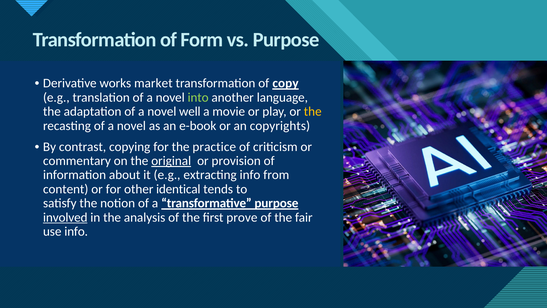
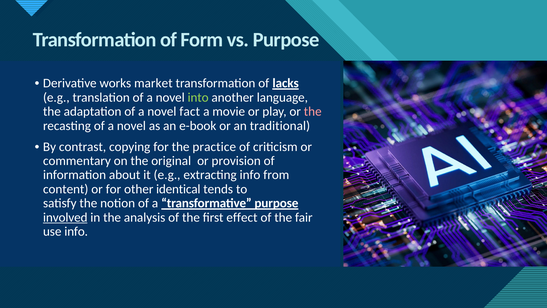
copy: copy -> lacks
well: well -> fact
the at (313, 111) colour: yellow -> pink
copyrights: copyrights -> traditional
original underline: present -> none
prove: prove -> effect
